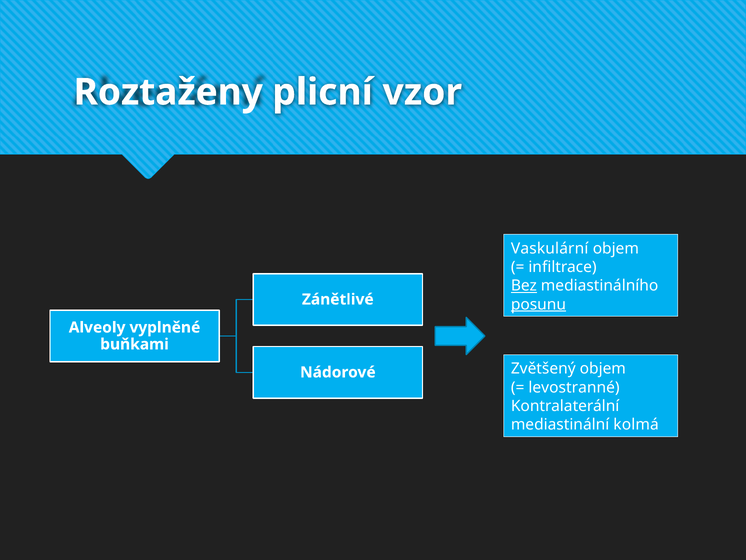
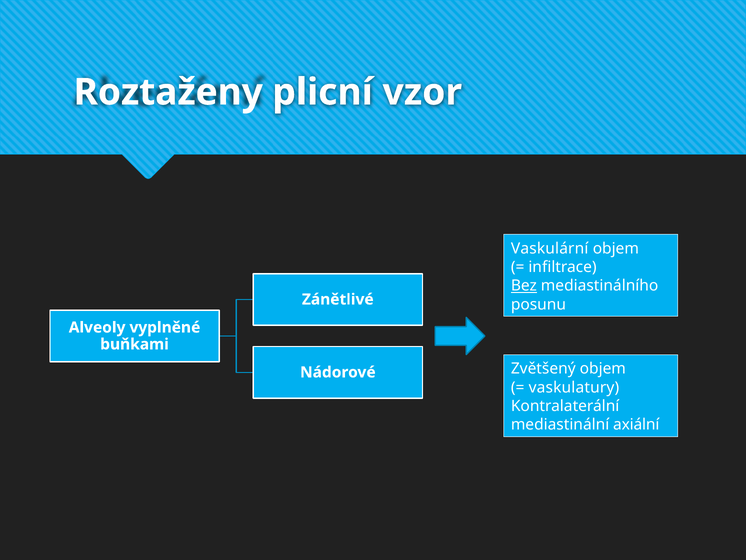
posunu underline: present -> none
levostranné: levostranné -> vaskulatury
kolmá: kolmá -> axiální
